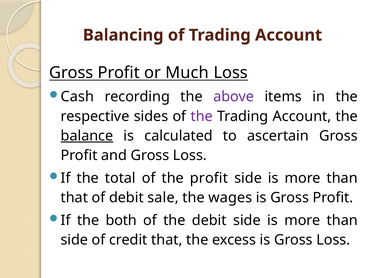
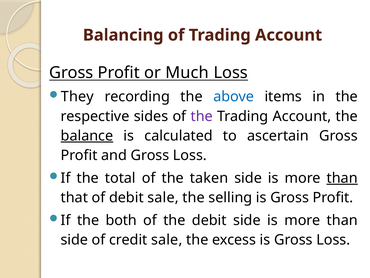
Cash: Cash -> They
above colour: purple -> blue
the profit: profit -> taken
than at (342, 178) underline: none -> present
wages: wages -> selling
credit that: that -> sale
